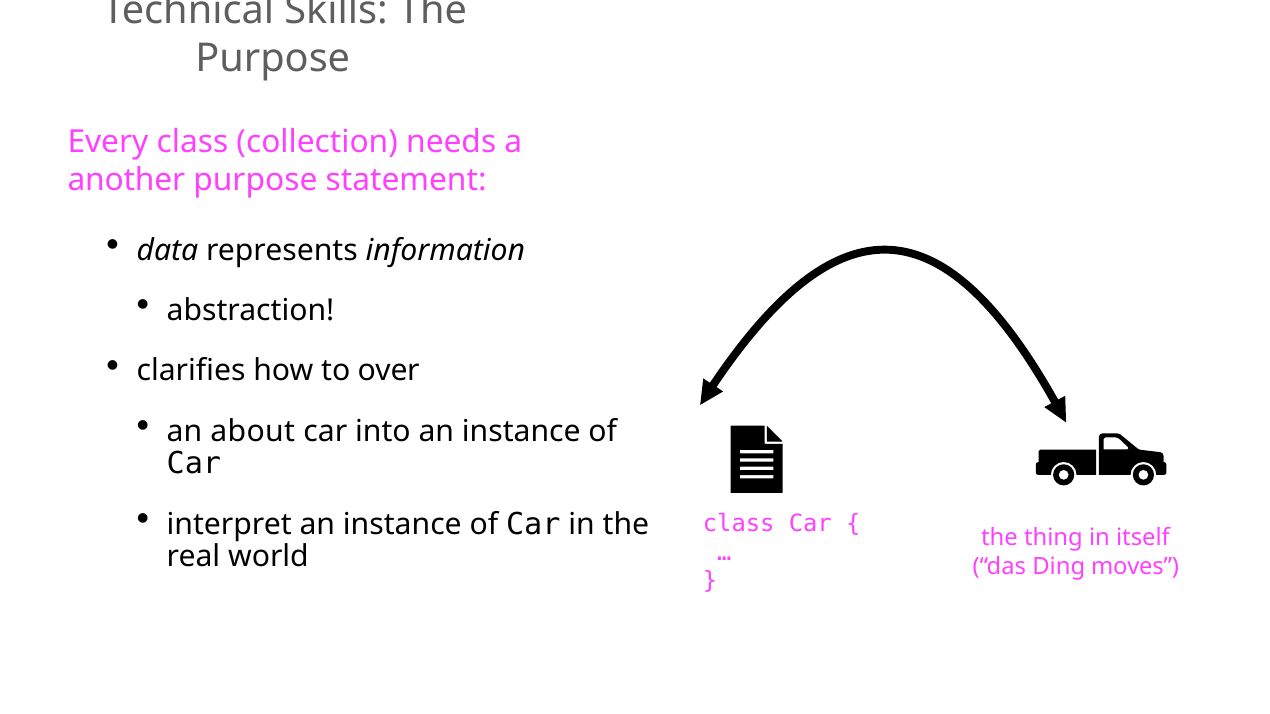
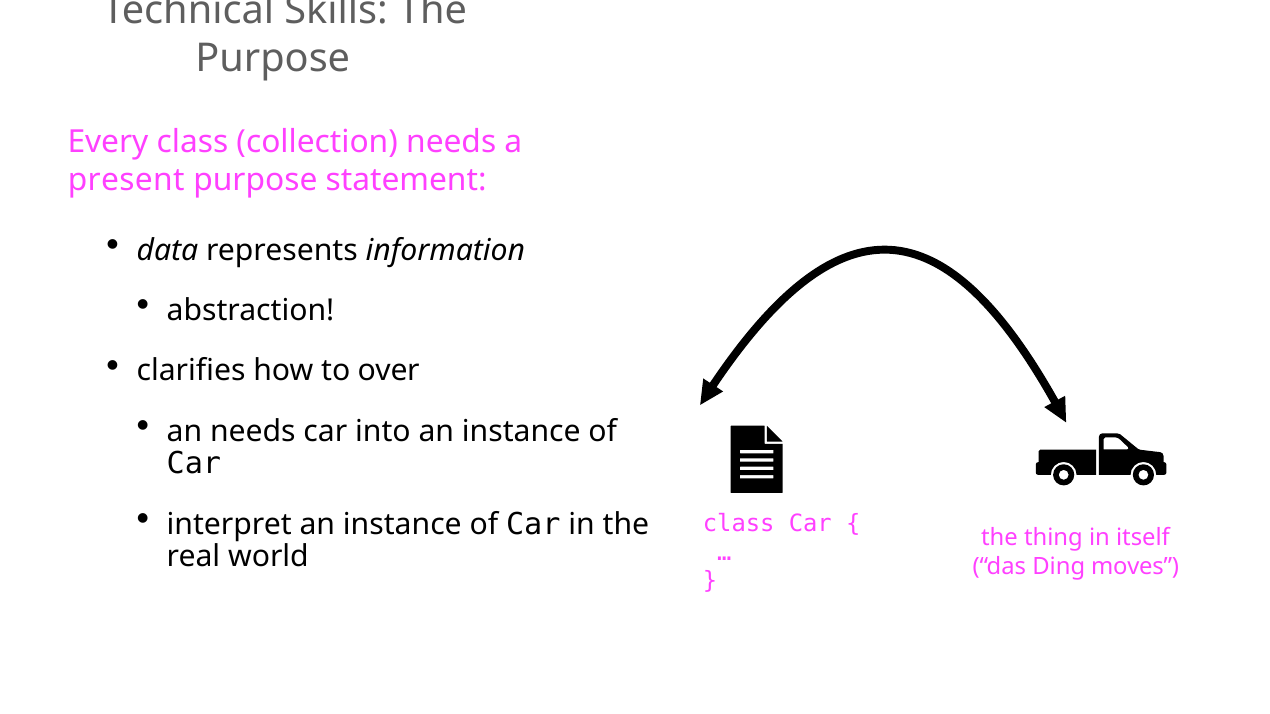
another: another -> present
an about: about -> needs
